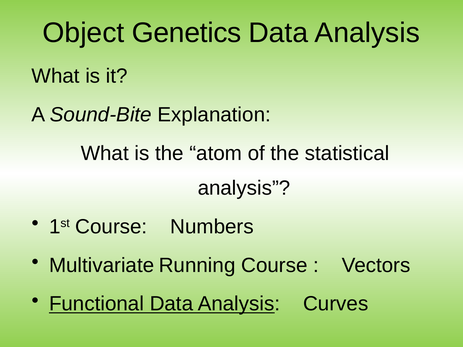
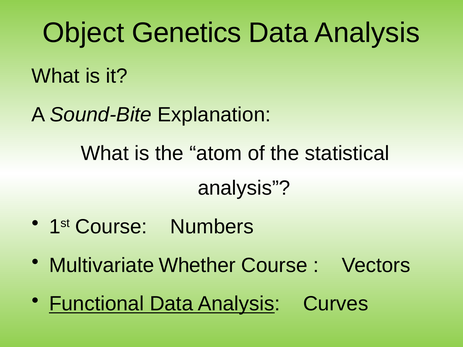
Running: Running -> Whether
